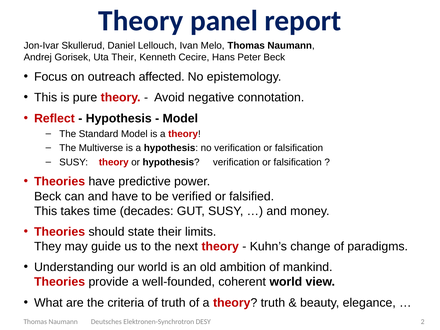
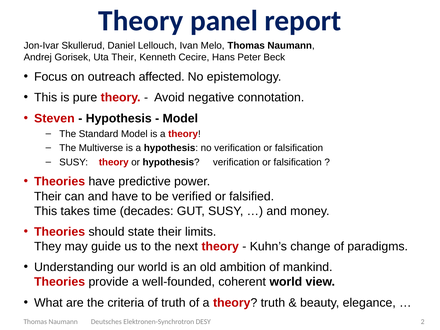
Reflect: Reflect -> Steven
Beck at (48, 196): Beck -> Their
